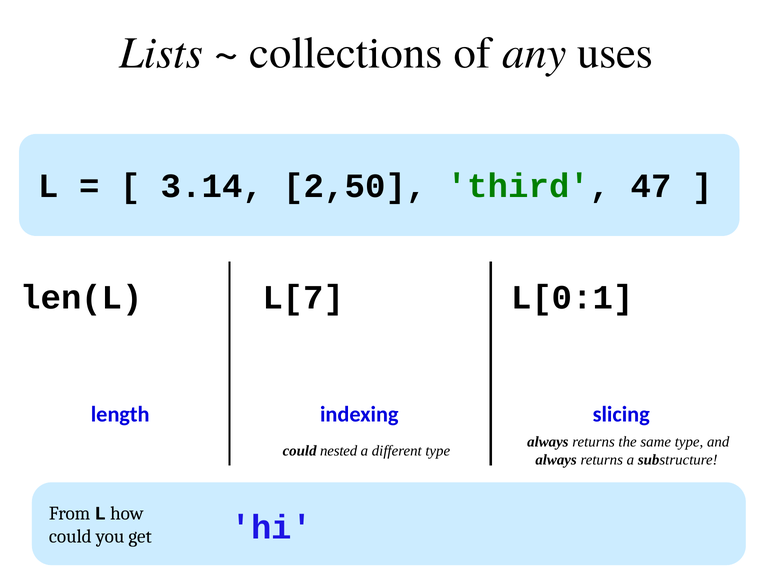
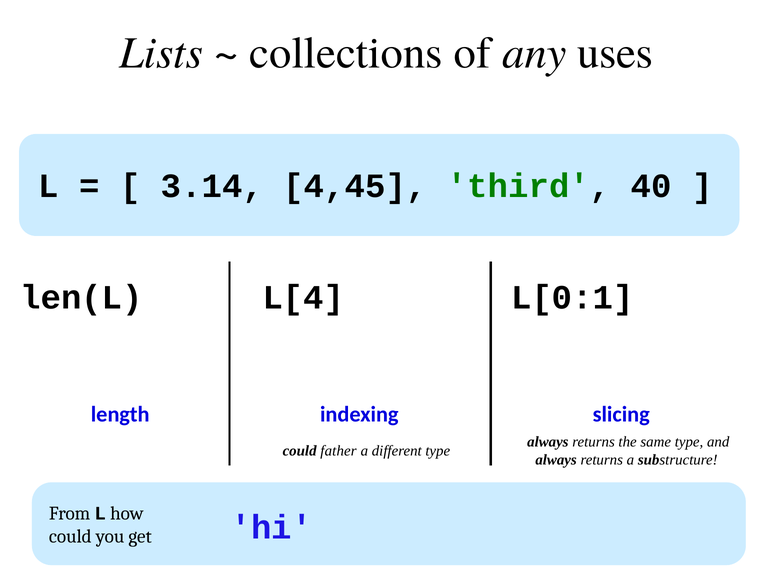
2,50: 2,50 -> 4,45
47: 47 -> 40
L[7: L[7 -> L[4
nested: nested -> father
